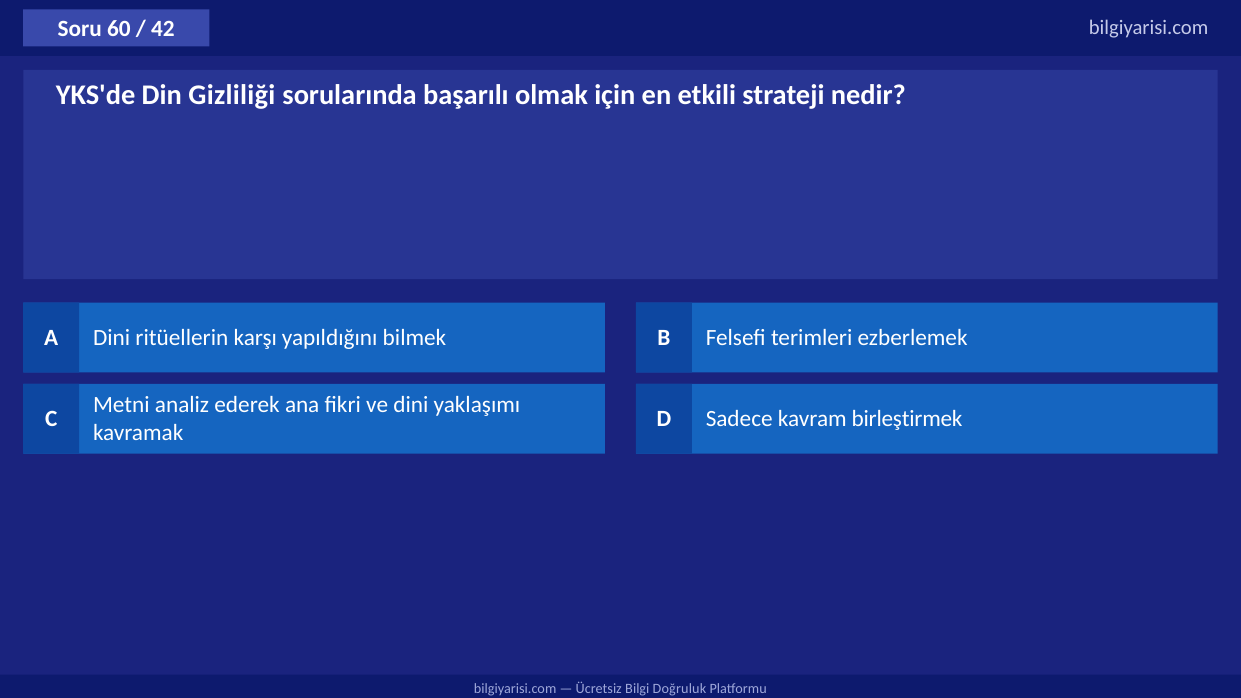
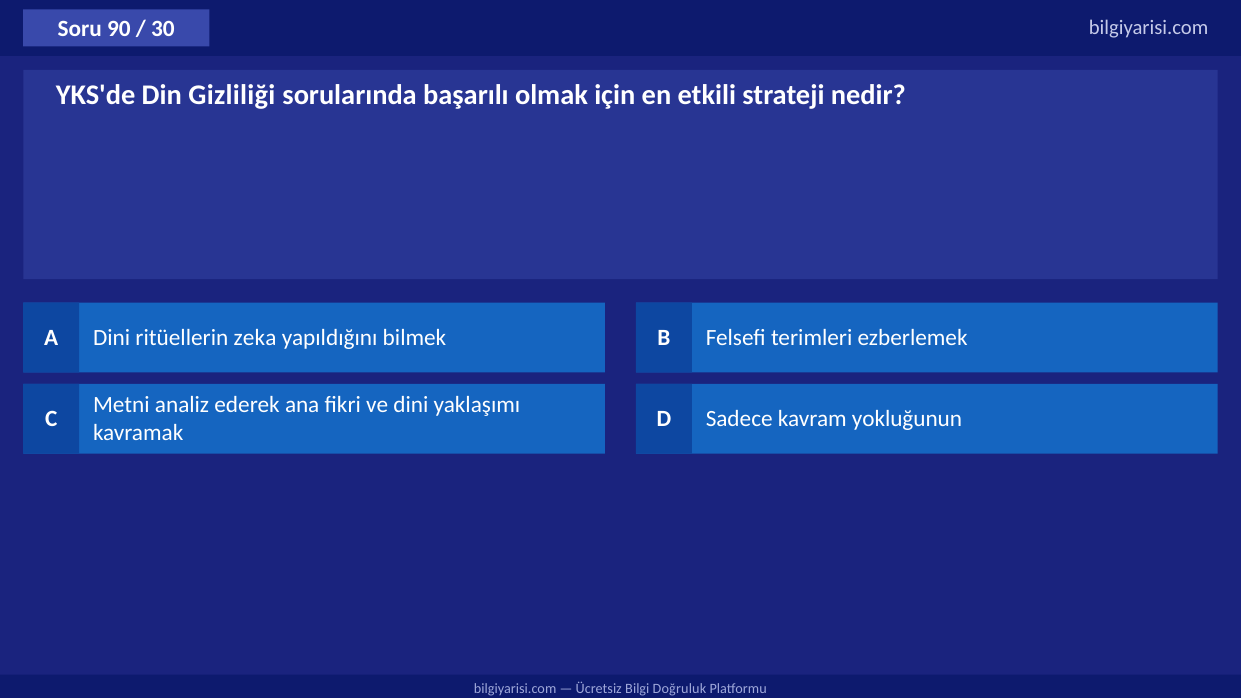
60: 60 -> 90
42: 42 -> 30
karşı: karşı -> zeka
birleştirmek: birleştirmek -> yokluğunun
